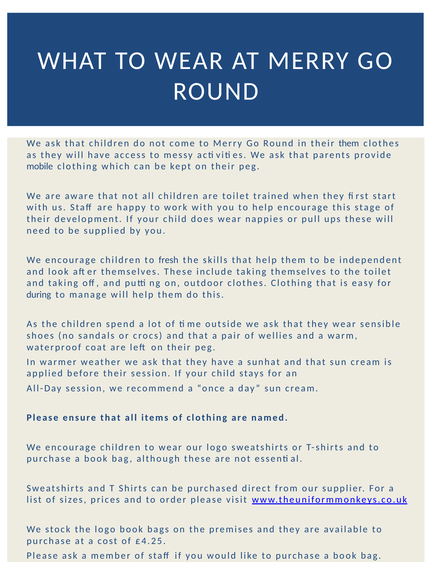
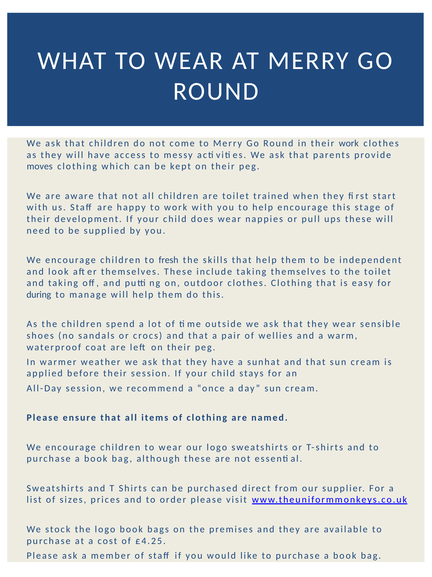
their them: them -> work
mobile: mobile -> moves
